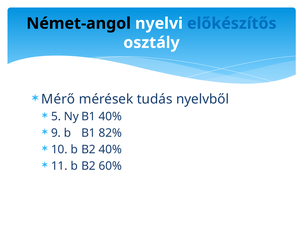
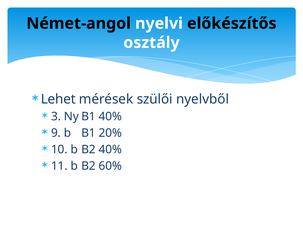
előkészítős colour: blue -> black
Mérő: Mérő -> Lehet
tudás: tudás -> szülői
5: 5 -> 3
82%: 82% -> 20%
